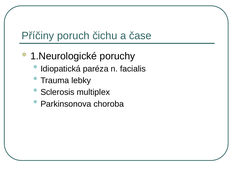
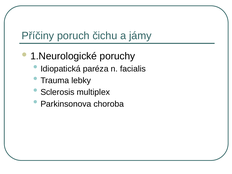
čase: čase -> jámy
